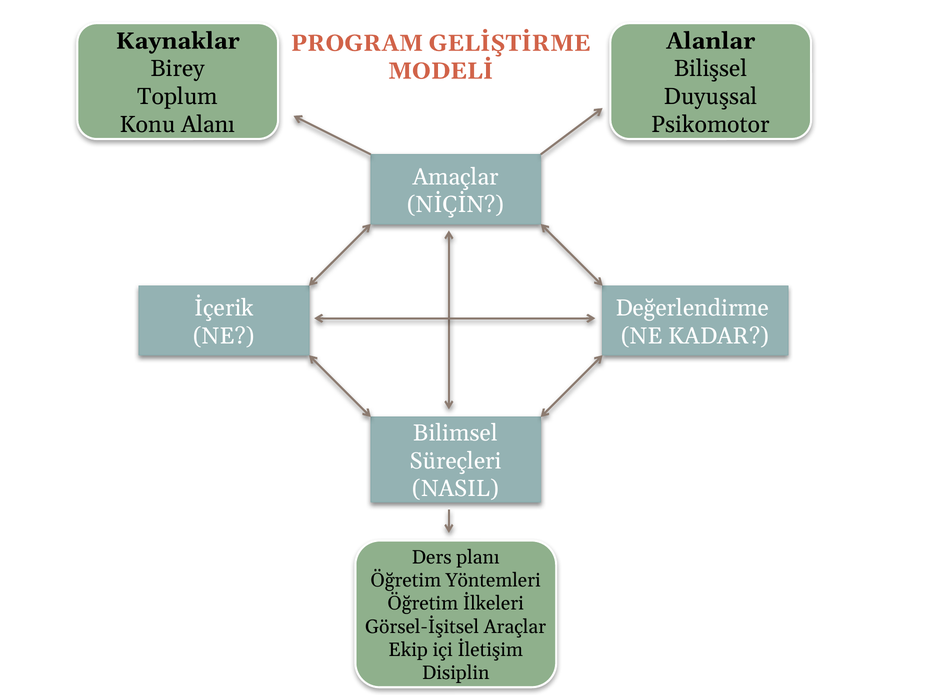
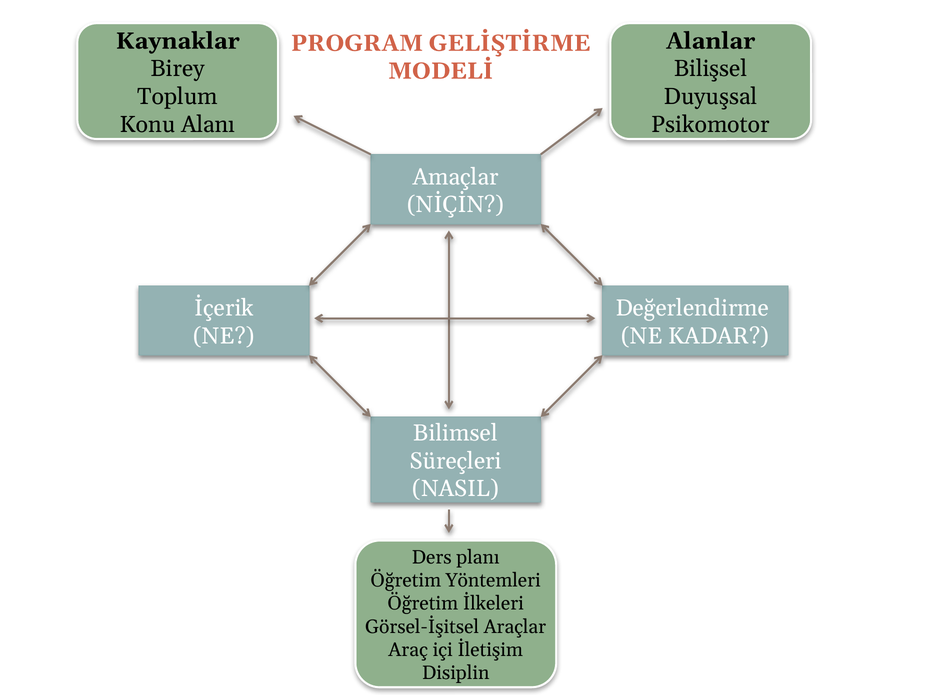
Ekip: Ekip -> Araç
